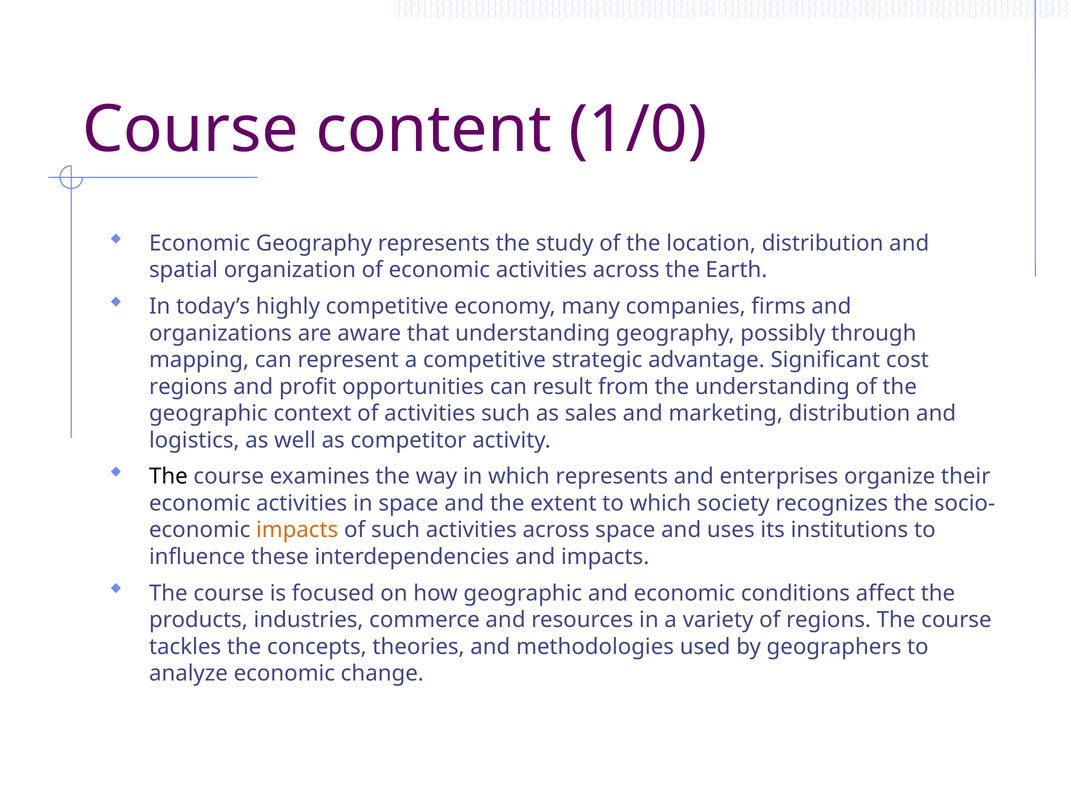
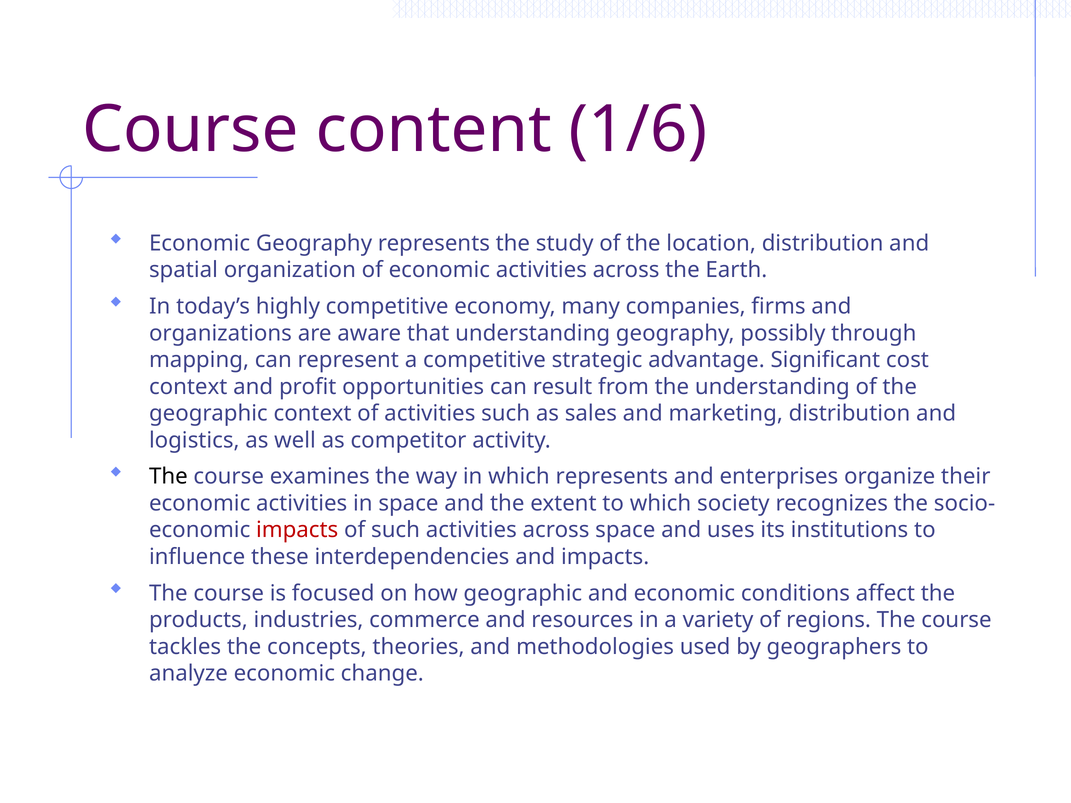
1/0: 1/0 -> 1/6
regions at (188, 387): regions -> context
impacts at (297, 530) colour: orange -> red
